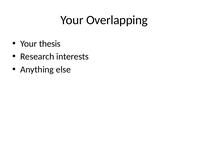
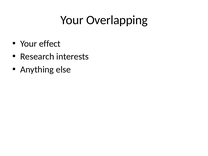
thesis: thesis -> effect
